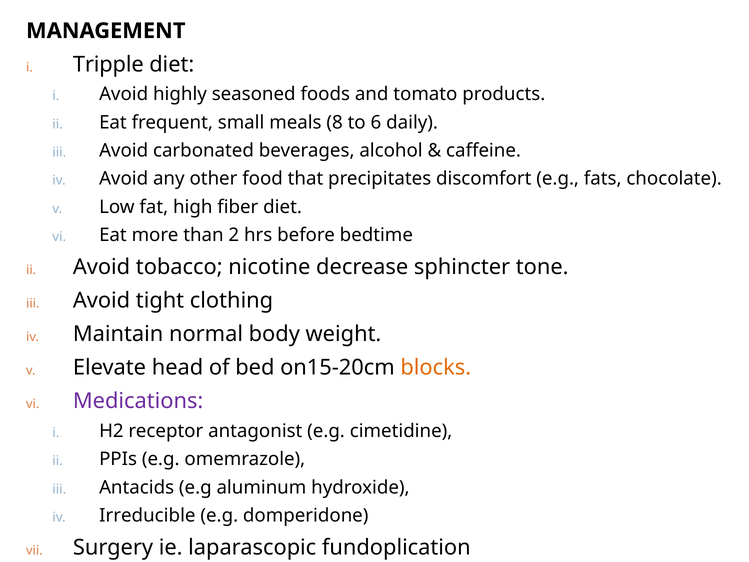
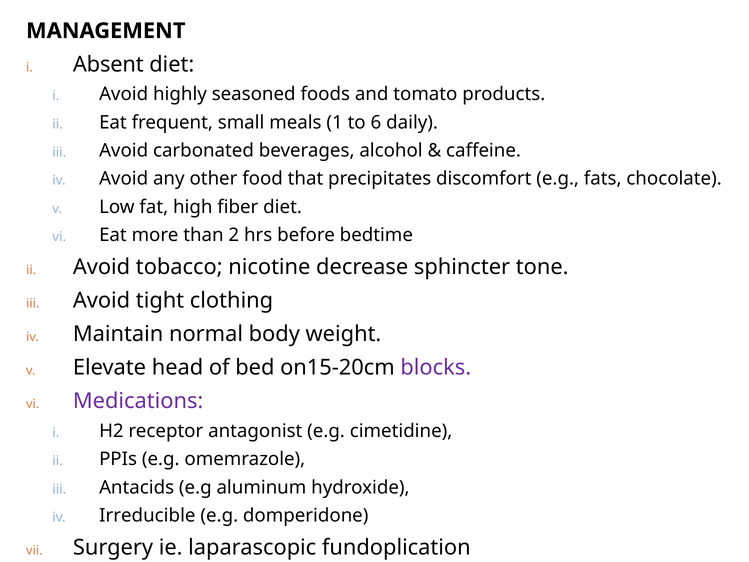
Tripple: Tripple -> Absent
8: 8 -> 1
blocks colour: orange -> purple
